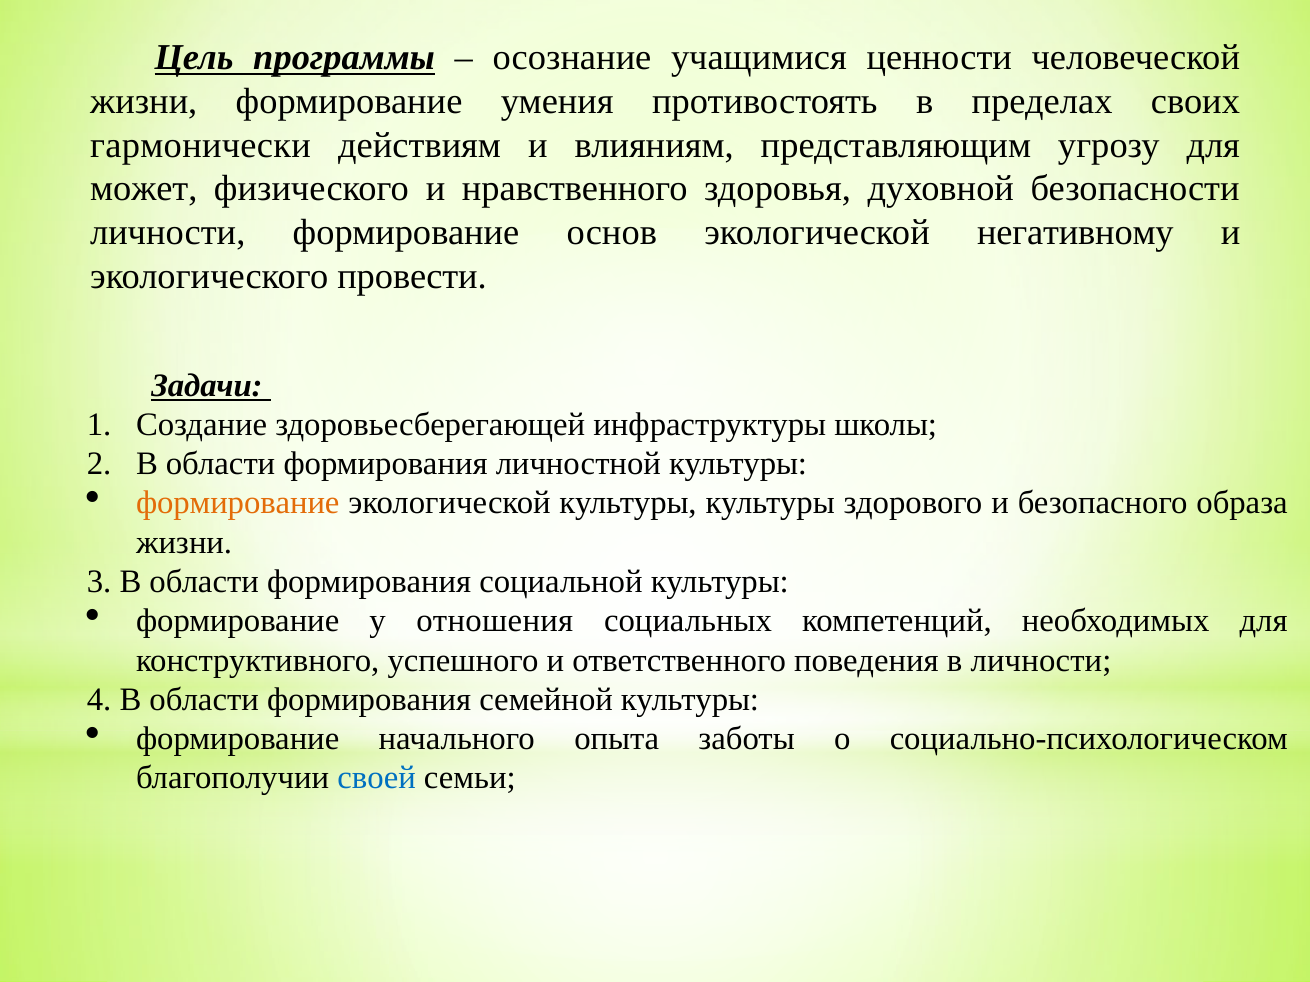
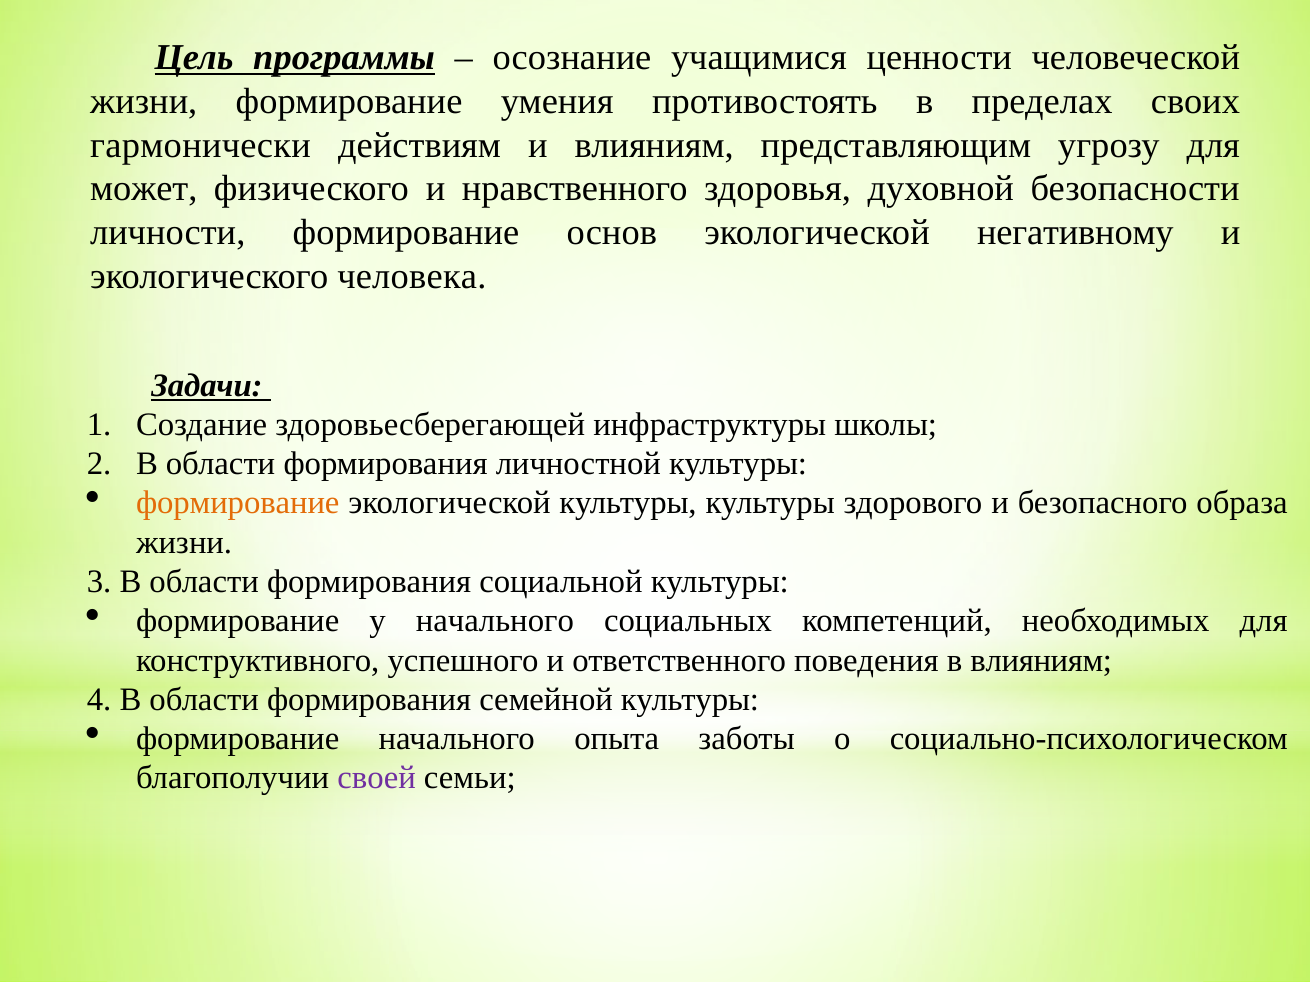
провести: провести -> человека
у отношения: отношения -> начального
в личности: личности -> влияниям
своей colour: blue -> purple
